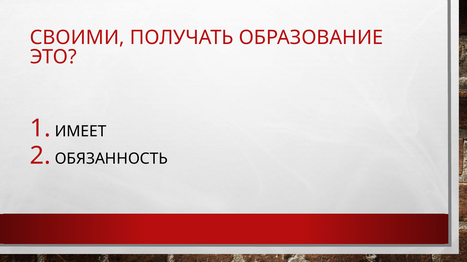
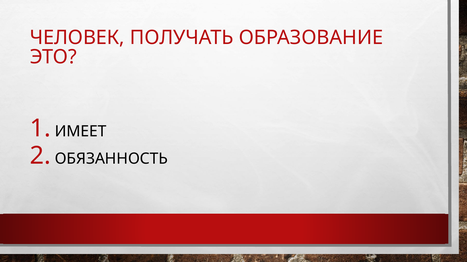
СВОИМИ: СВОИМИ -> ЧЕЛОВЕК
